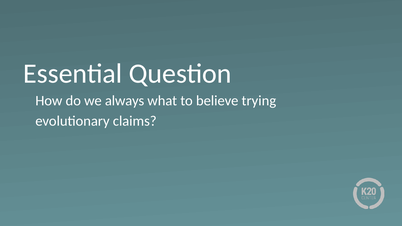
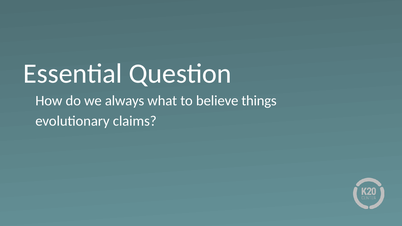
trying: trying -> things
